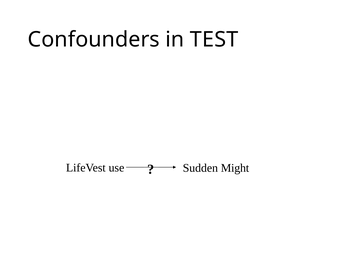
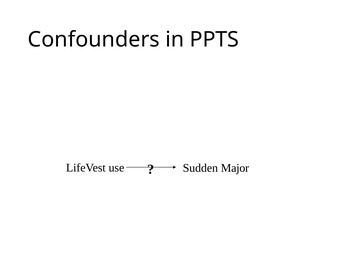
TEST: TEST -> PPTS
Might: Might -> Major
